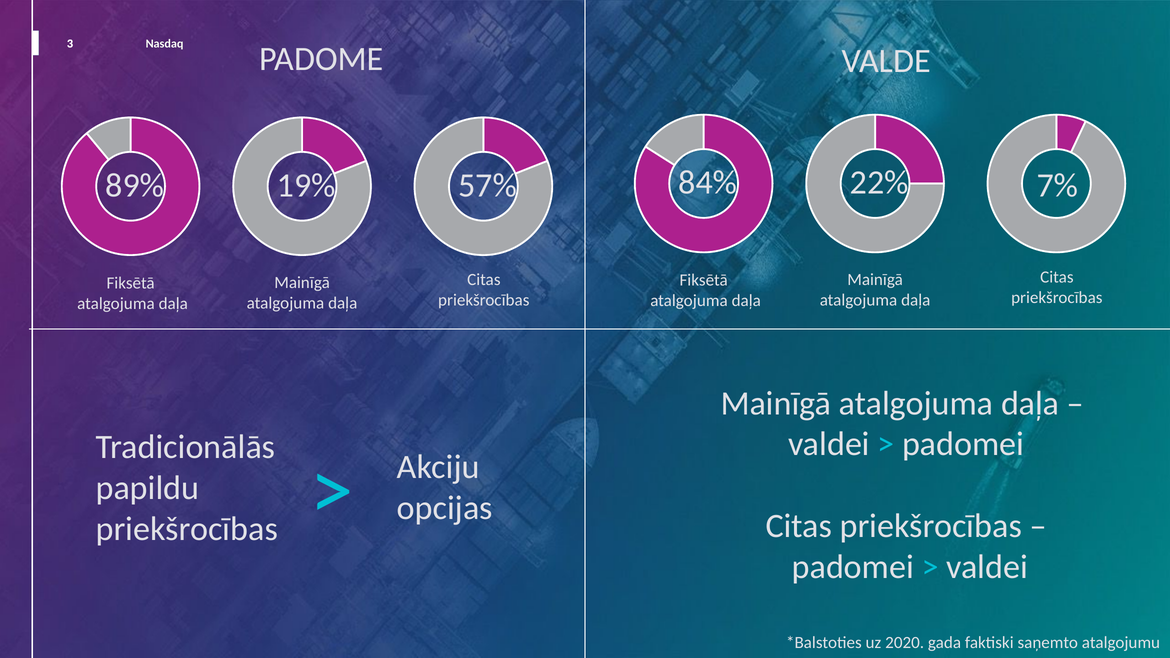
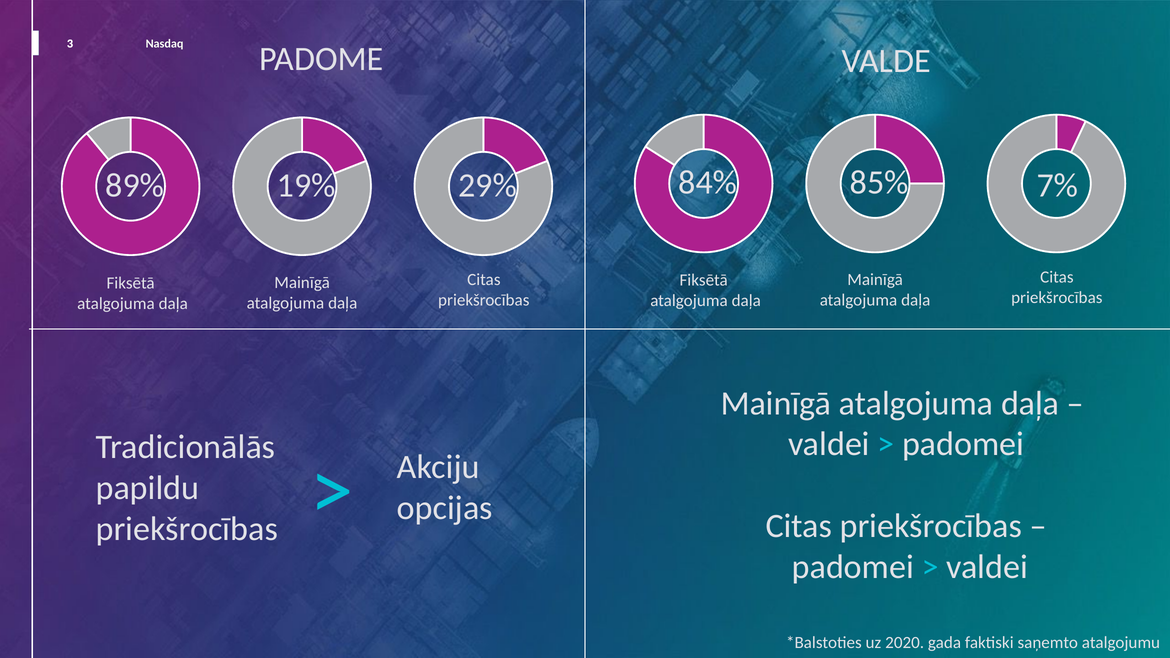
22%: 22% -> 85%
57%: 57% -> 29%
